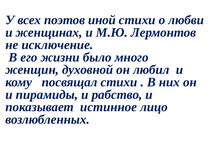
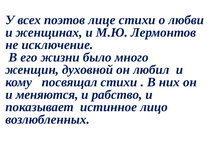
иной: иной -> лице
пирамиды: пирамиды -> меняются
